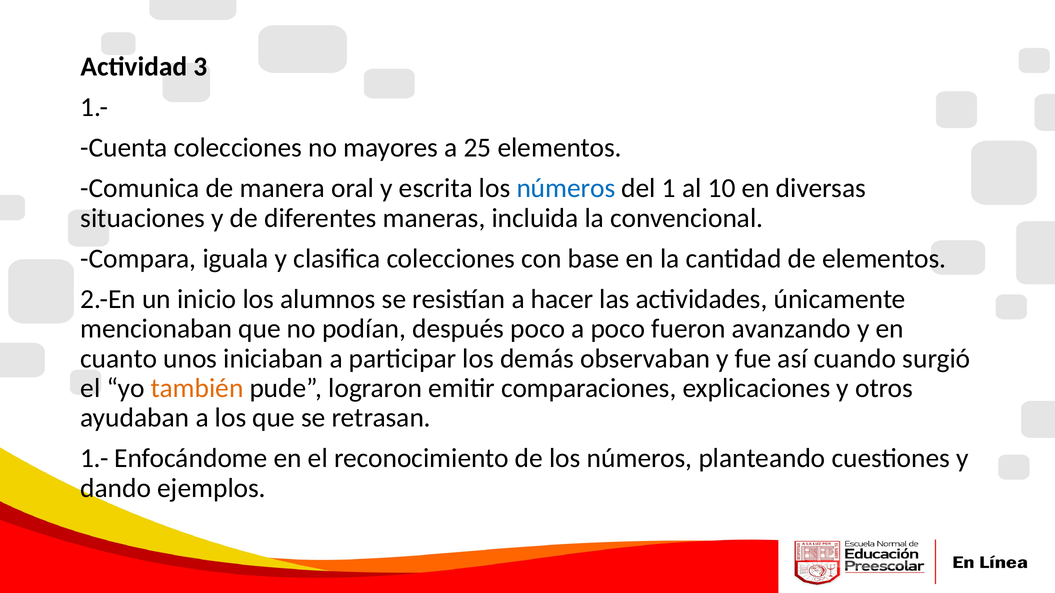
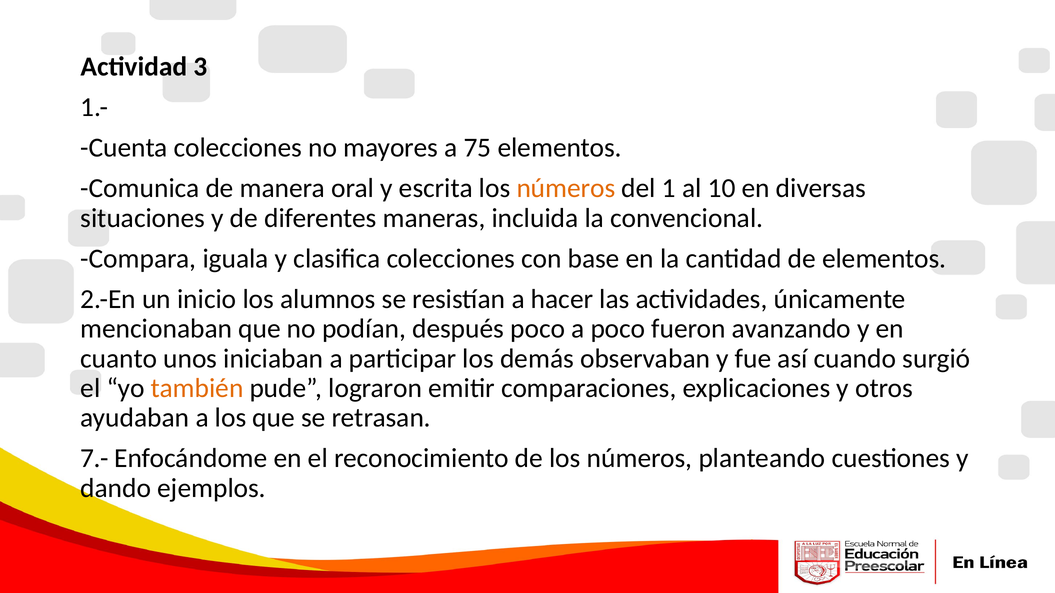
25: 25 -> 75
números at (566, 188) colour: blue -> orange
1.- at (94, 459): 1.- -> 7.-
